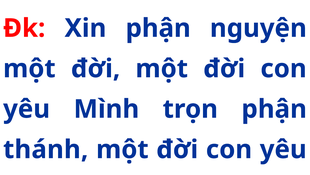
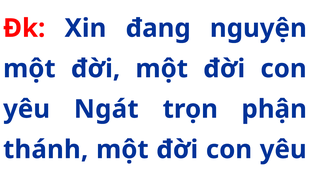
Xin phận: phận -> đang
Mình: Mình -> Ngát
